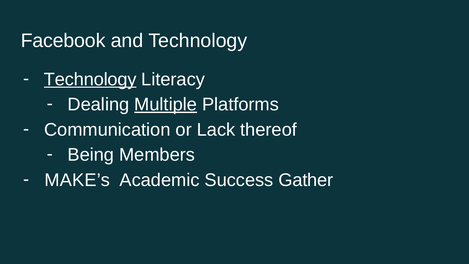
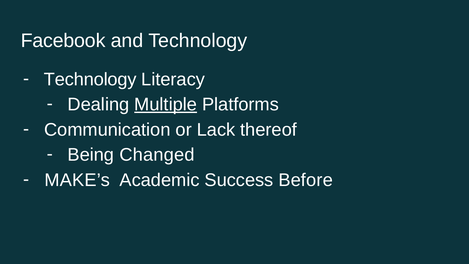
Technology at (90, 79) underline: present -> none
Members: Members -> Changed
Gather: Gather -> Before
